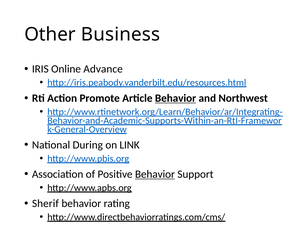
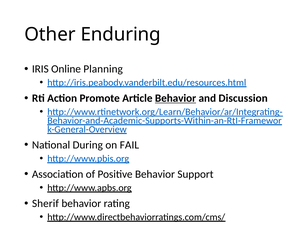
Business: Business -> Enduring
Advance: Advance -> Planning
Northwest: Northwest -> Discussion
LINK: LINK -> FAIL
Behavior at (155, 174) underline: present -> none
